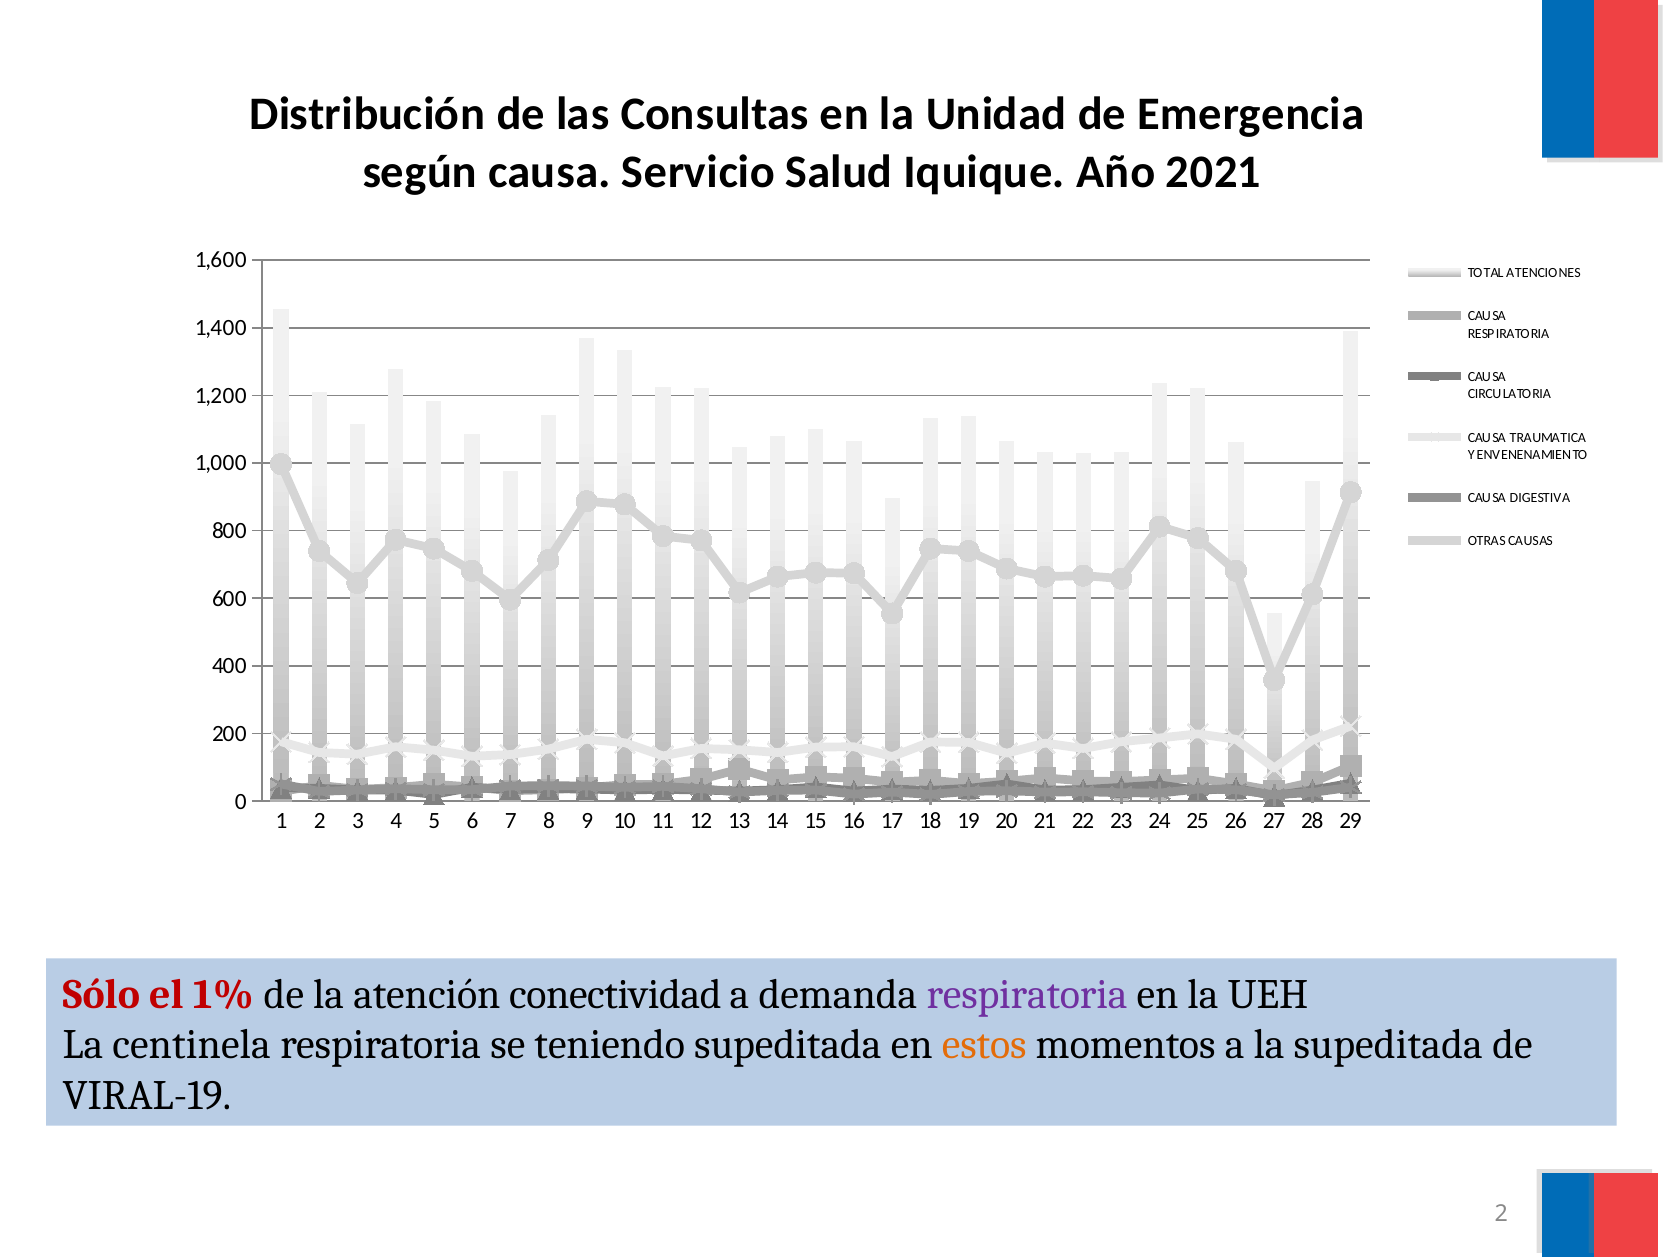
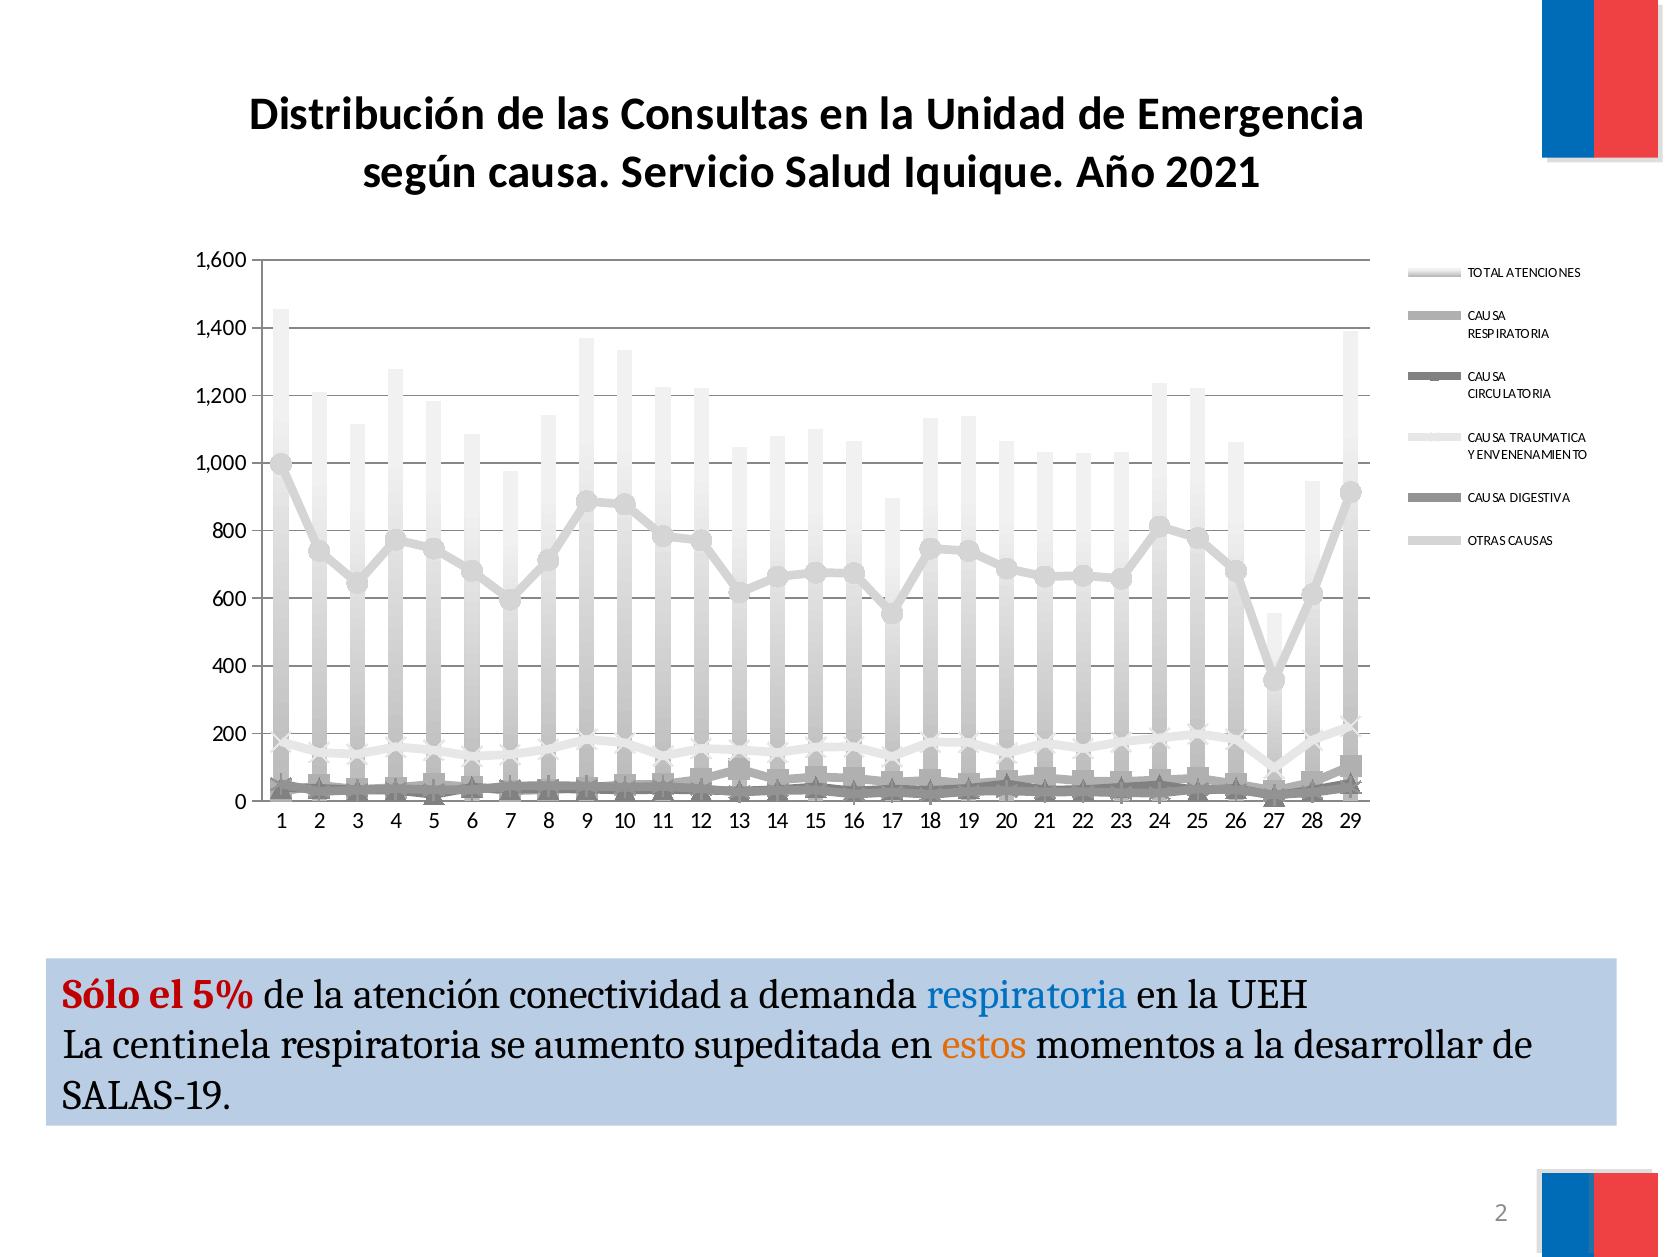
1%: 1% -> 5%
respiratoria at (1027, 995) colour: purple -> blue
teniendo: teniendo -> aumento
la supeditada: supeditada -> desarrollar
VIRAL-19: VIRAL-19 -> SALAS-19
